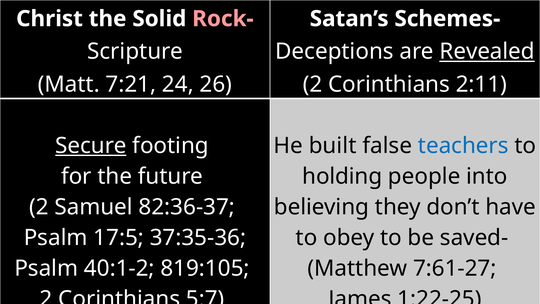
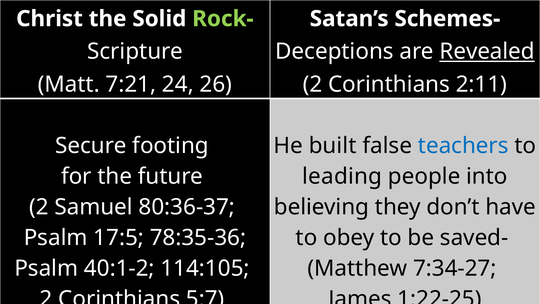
Rock- colour: pink -> light green
Secure underline: present -> none
holding: holding -> leading
82:36-37: 82:36-37 -> 80:36-37
37:35-36: 37:35-36 -> 78:35-36
819:105: 819:105 -> 114:105
7:61-27: 7:61-27 -> 7:34-27
